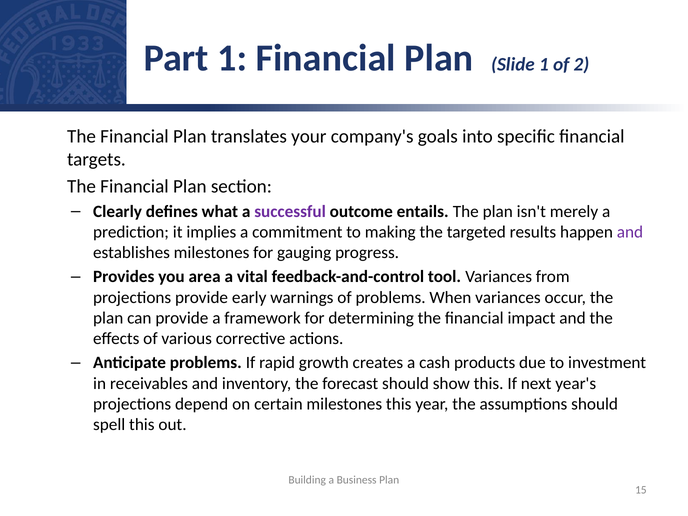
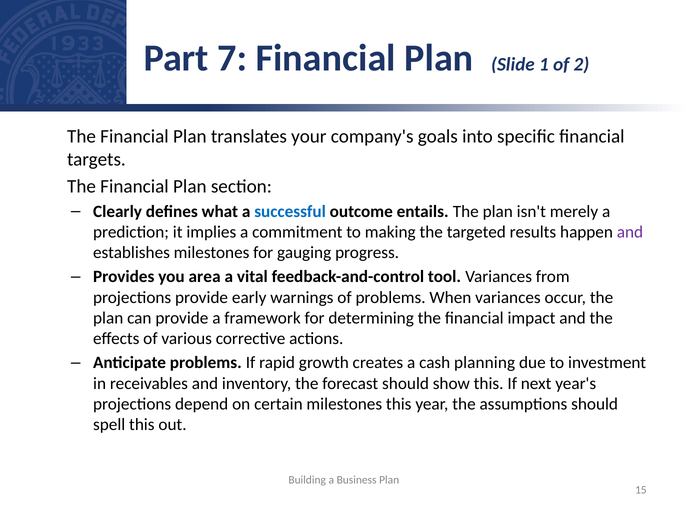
Part 1: 1 -> 7
successful colour: purple -> blue
products: products -> planning
